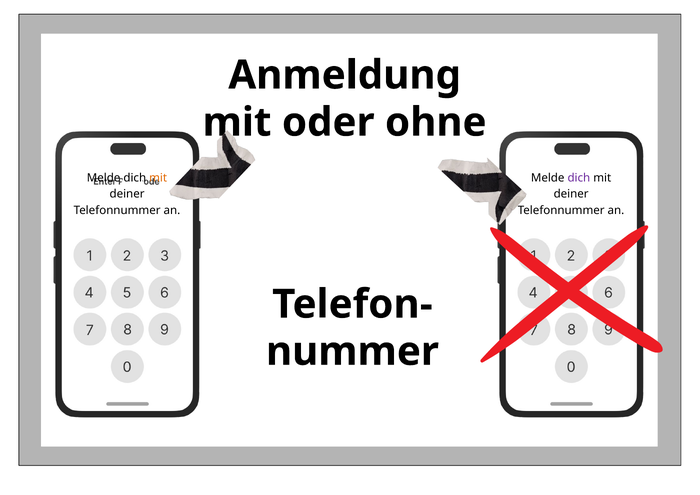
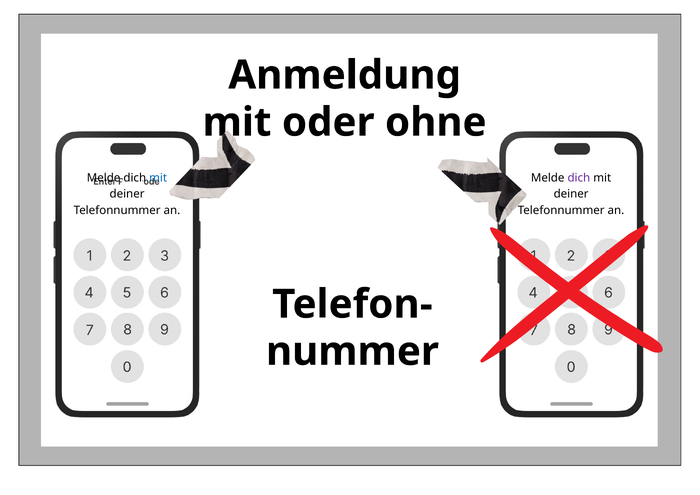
mit at (158, 178) colour: orange -> blue
